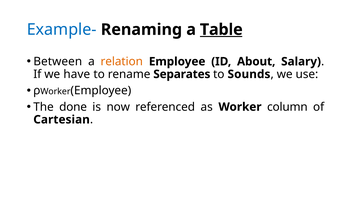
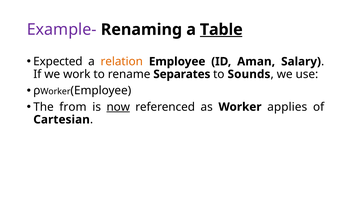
Example- colour: blue -> purple
Between: Between -> Expected
About: About -> Aman
have: have -> work
done: done -> from
now underline: none -> present
column: column -> applies
